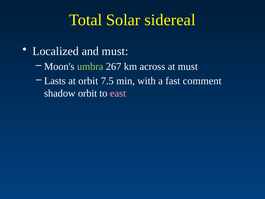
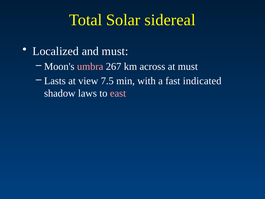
umbra colour: light green -> pink
at orbit: orbit -> view
comment: comment -> indicated
shadow orbit: orbit -> laws
